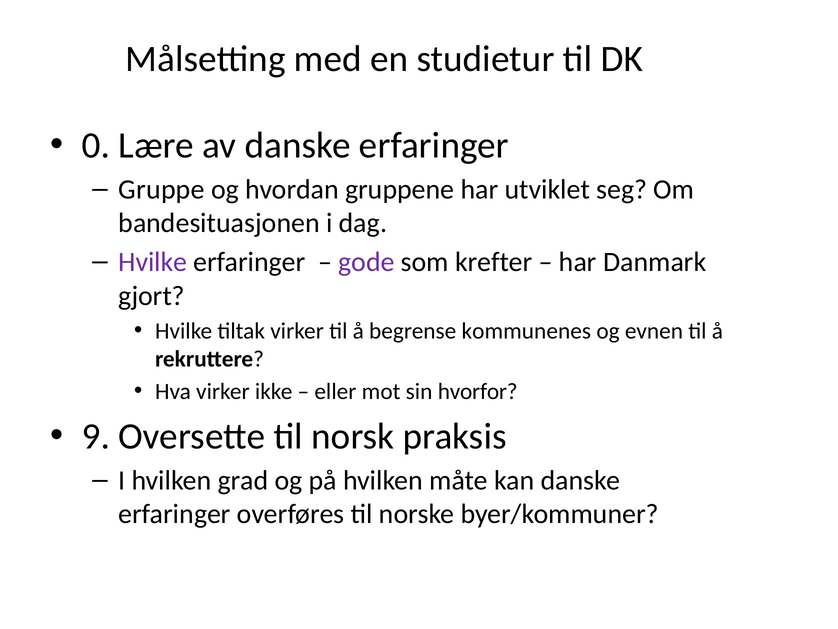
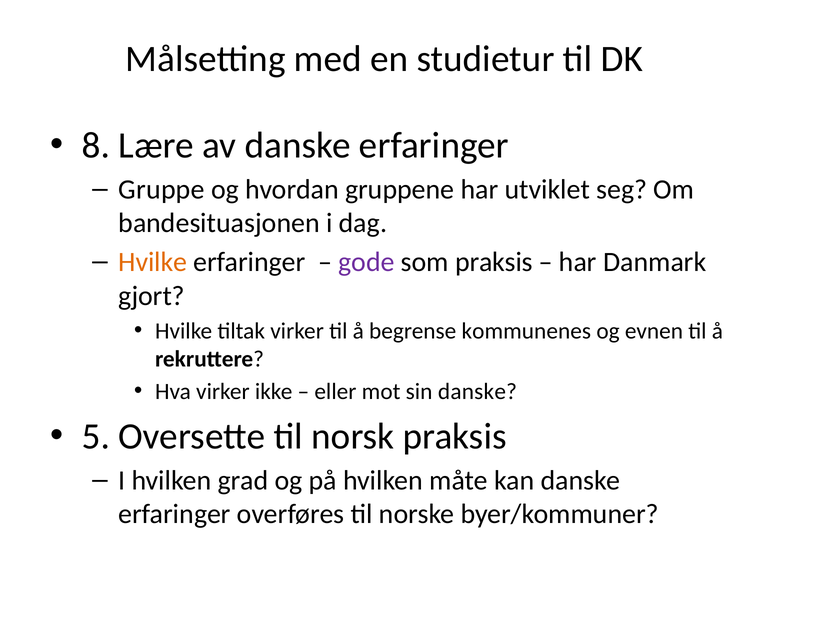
0: 0 -> 8
Hvilke at (153, 262) colour: purple -> orange
som krefter: krefter -> praksis
sin hvorfor: hvorfor -> danske
9: 9 -> 5
